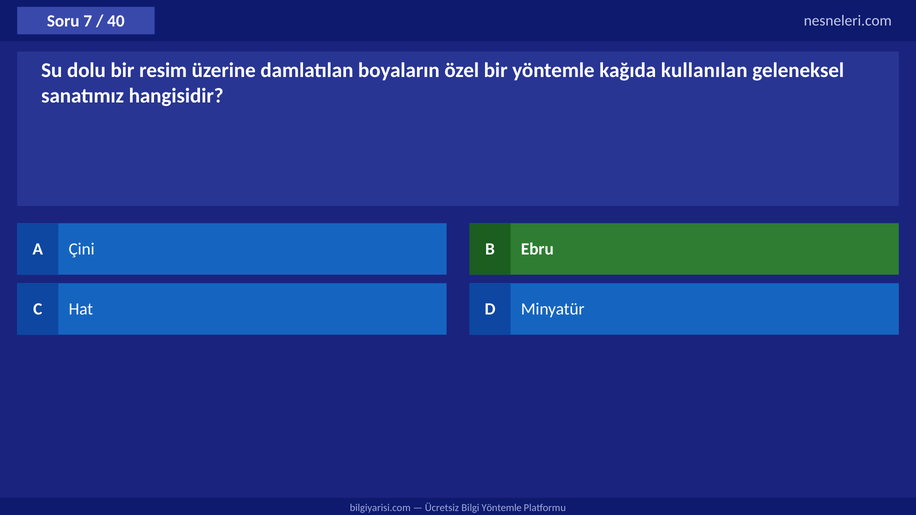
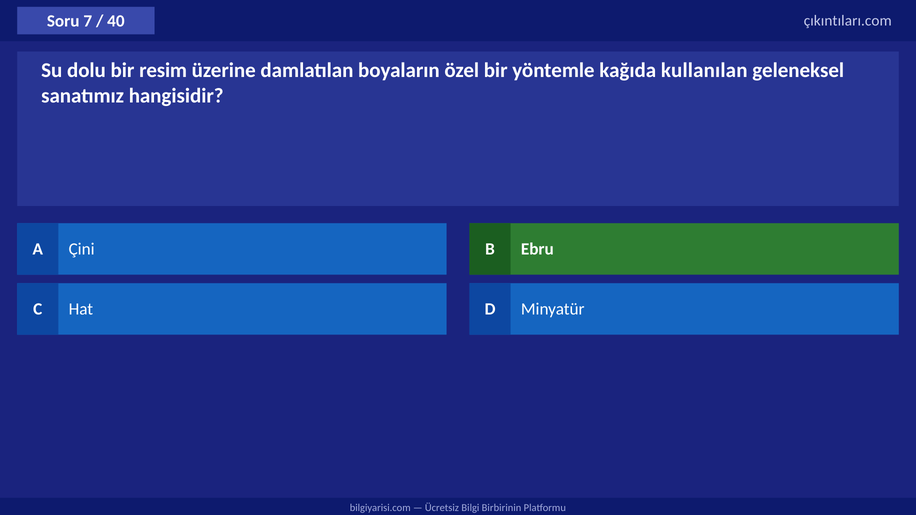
nesneleri.com: nesneleri.com -> çıkıntıları.com
Bilgi Yöntemle: Yöntemle -> Birbirinin
